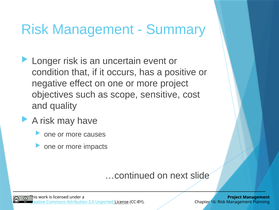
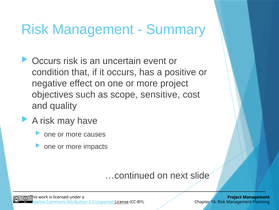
Longer at (46, 61): Longer -> Occurs
